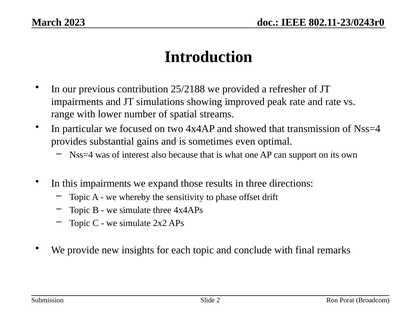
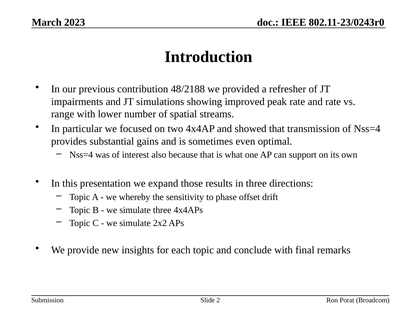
25/2188: 25/2188 -> 48/2188
this impairments: impairments -> presentation
